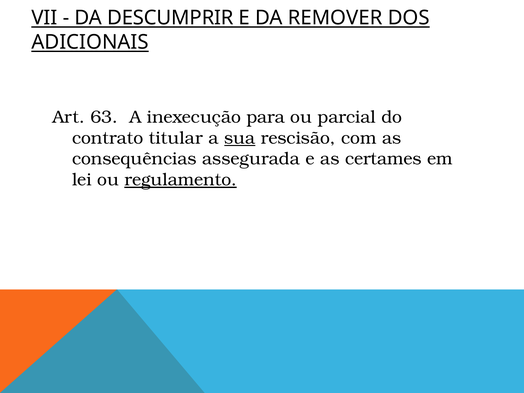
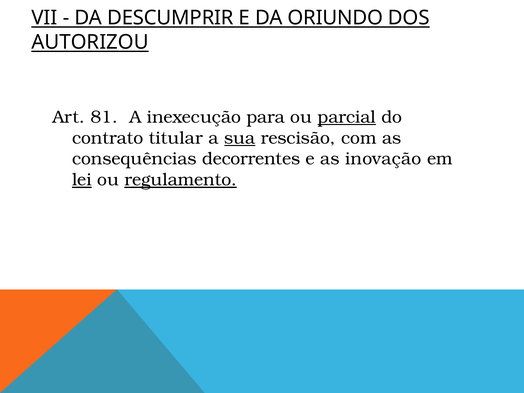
REMOVER: REMOVER -> ORIUNDO
ADICIONAIS: ADICIONAIS -> AUTORIZOU
63: 63 -> 81
parcial underline: none -> present
assegurada: assegurada -> decorrentes
certames: certames -> inovação
lei underline: none -> present
